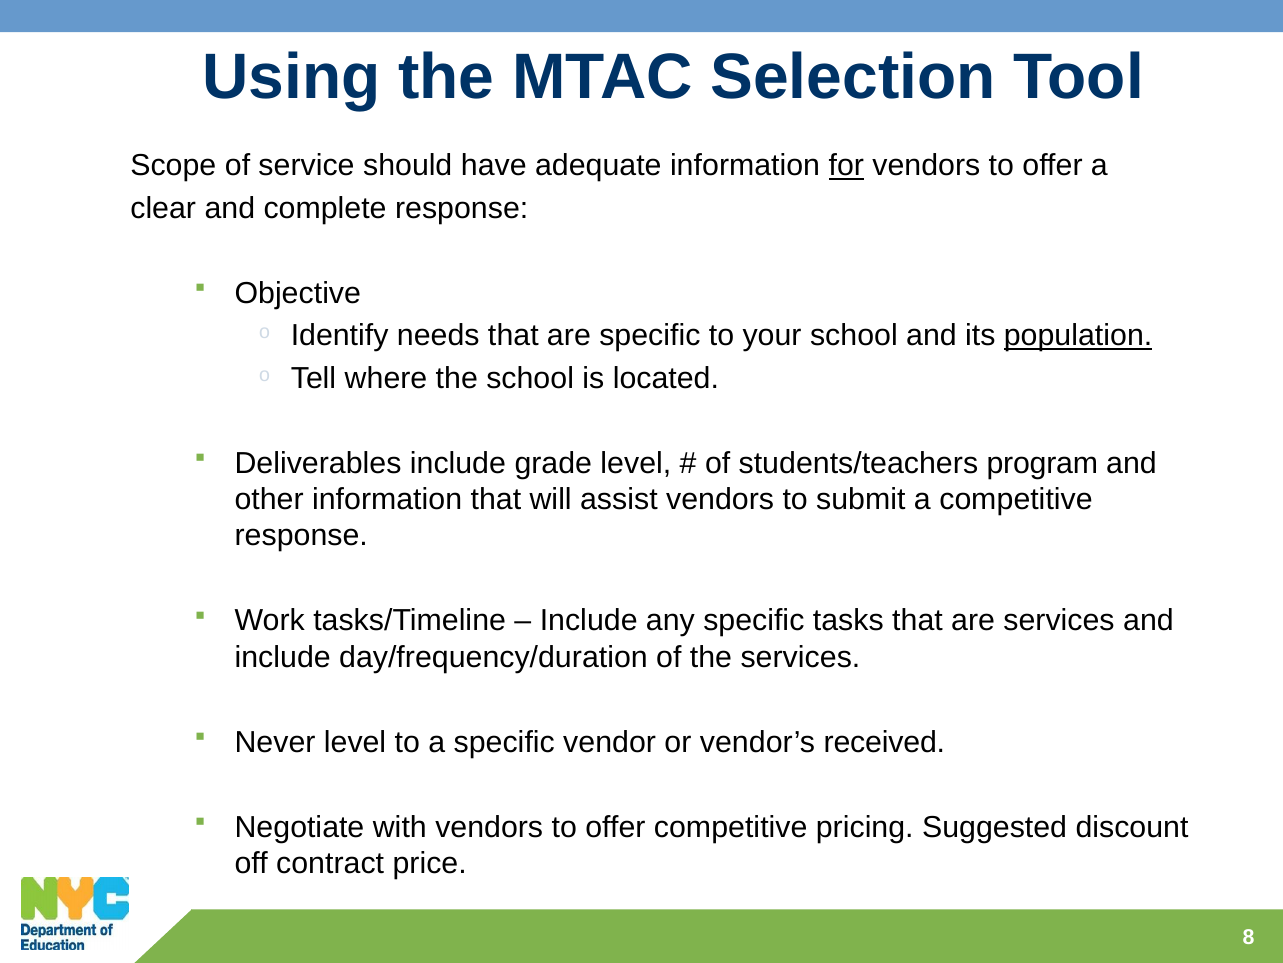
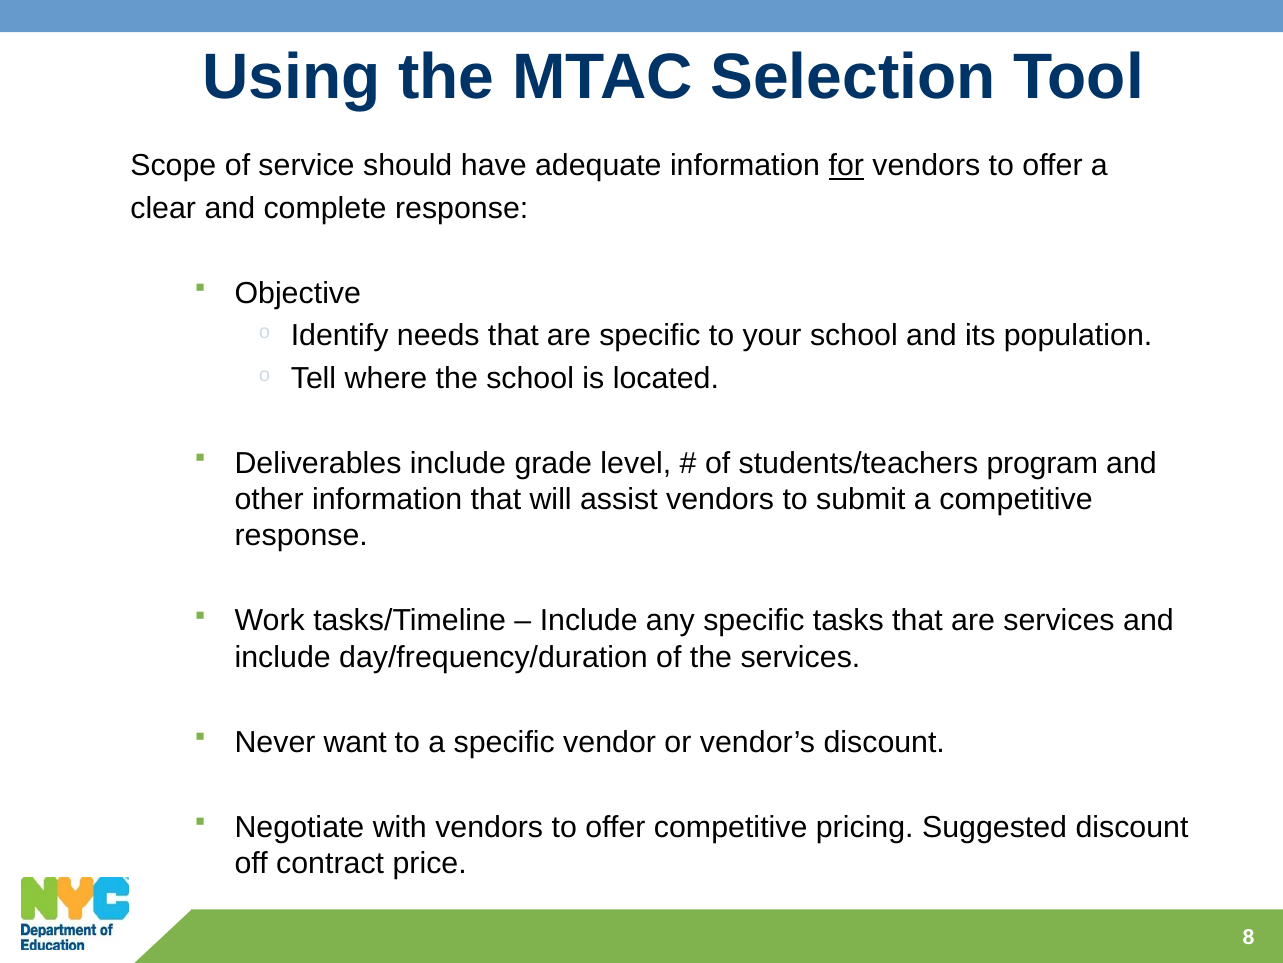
population underline: present -> none
Never level: level -> want
vendor’s received: received -> discount
